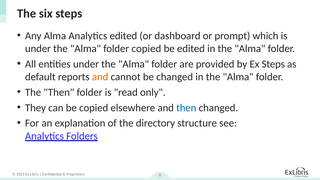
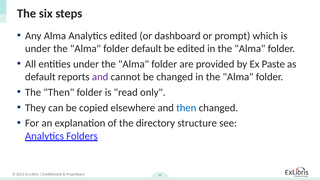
folder copied: copied -> default
Ex Steps: Steps -> Paste
and at (100, 77) colour: orange -> purple
